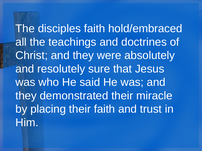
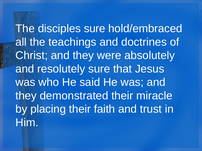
disciples faith: faith -> sure
